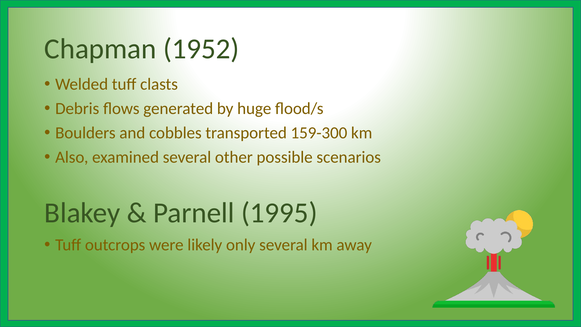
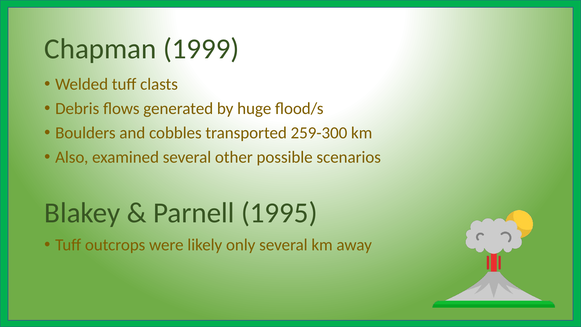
1952: 1952 -> 1999
159-300: 159-300 -> 259-300
